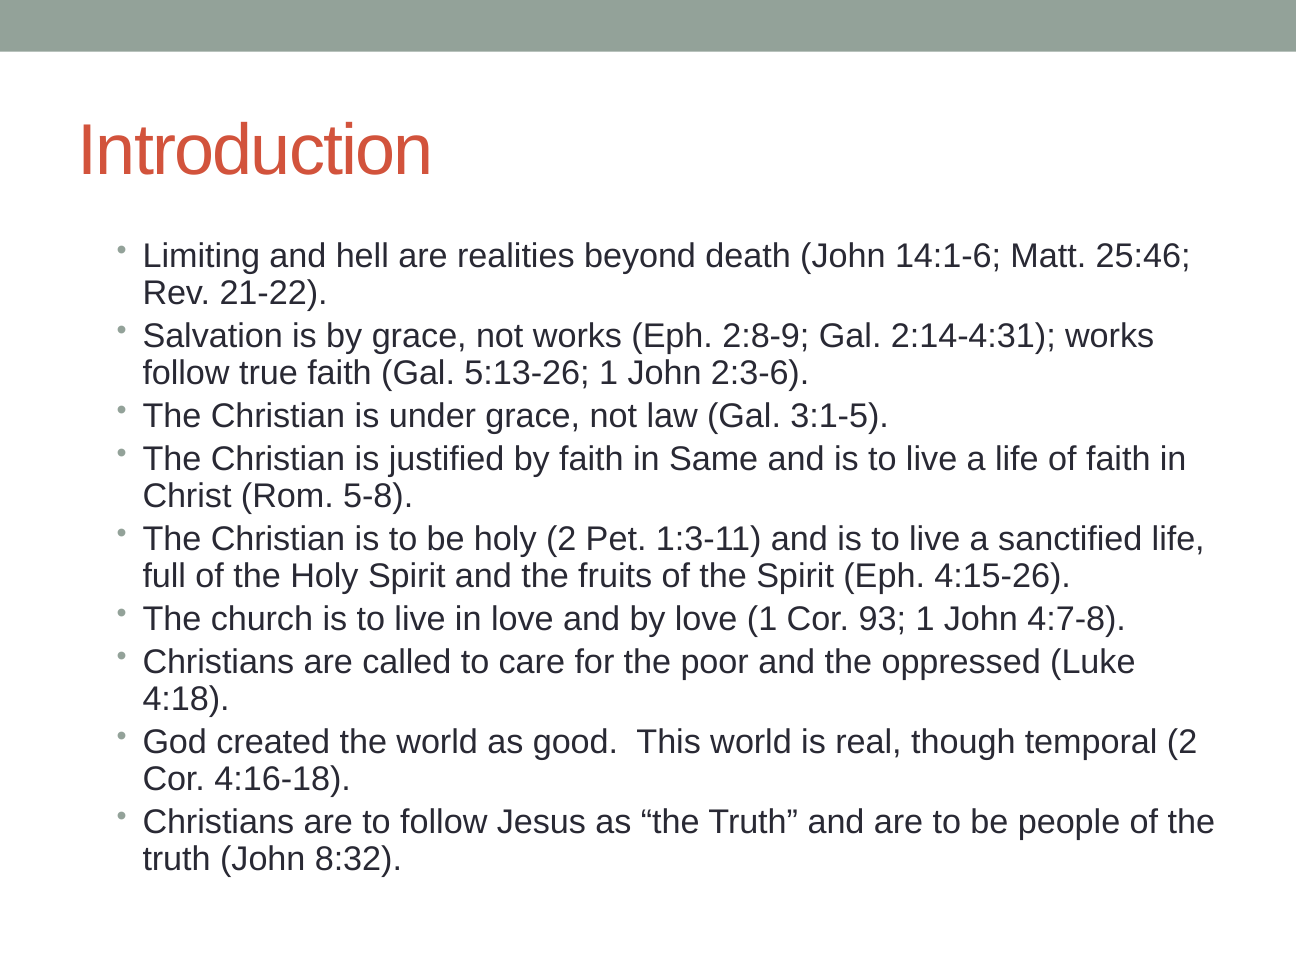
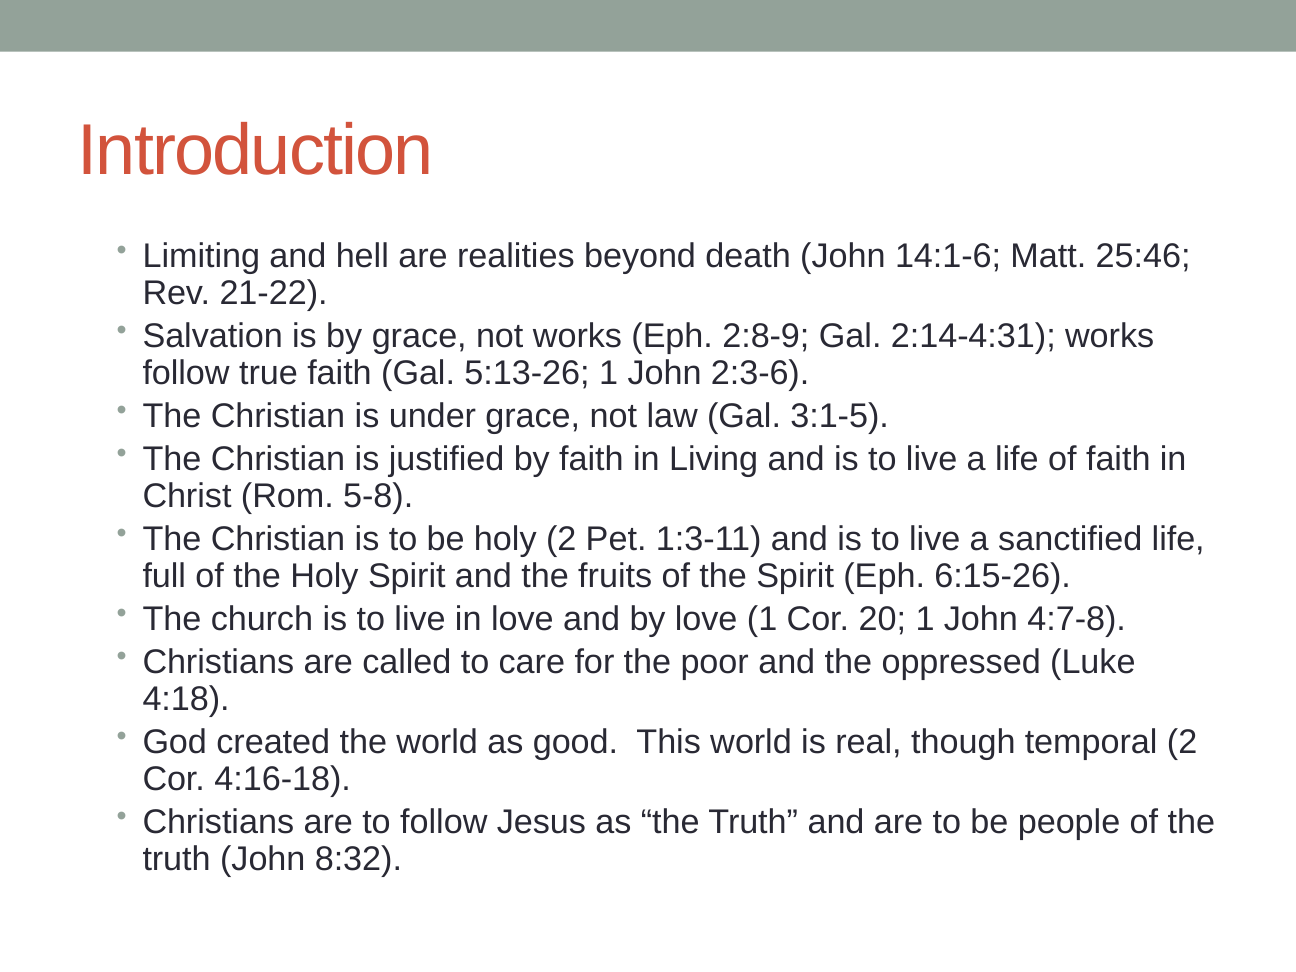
Same: Same -> Living
4:15-26: 4:15-26 -> 6:15-26
93: 93 -> 20
